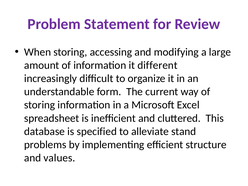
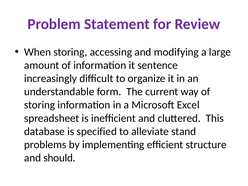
different: different -> sentence
values: values -> should
